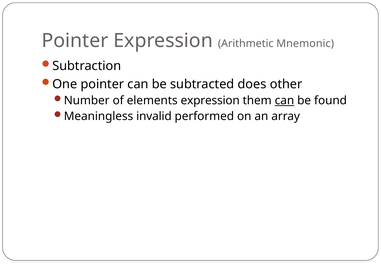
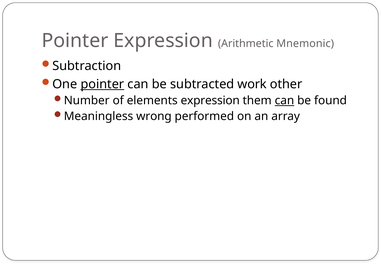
pointer at (102, 84) underline: none -> present
does: does -> work
invalid: invalid -> wrong
